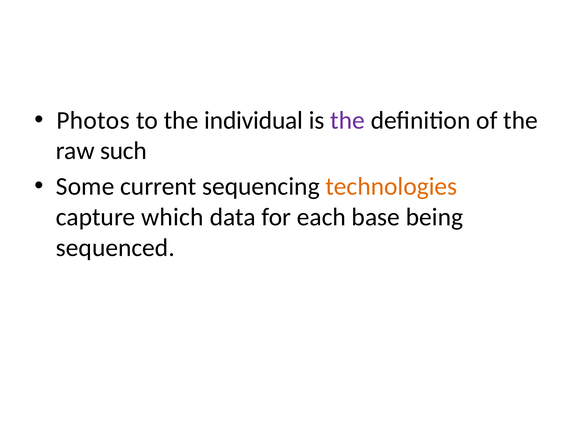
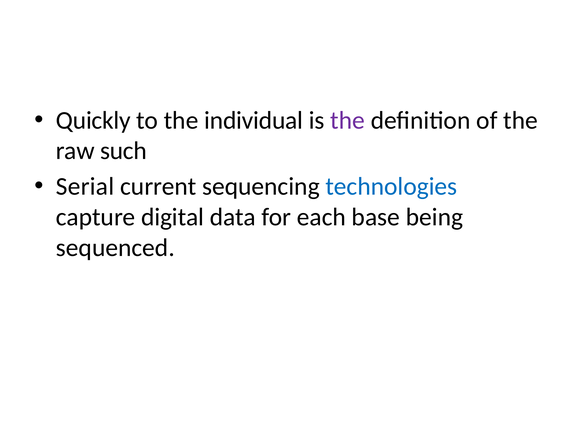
Photos: Photos -> Quickly
Some: Some -> Serial
technologies colour: orange -> blue
which: which -> digital
